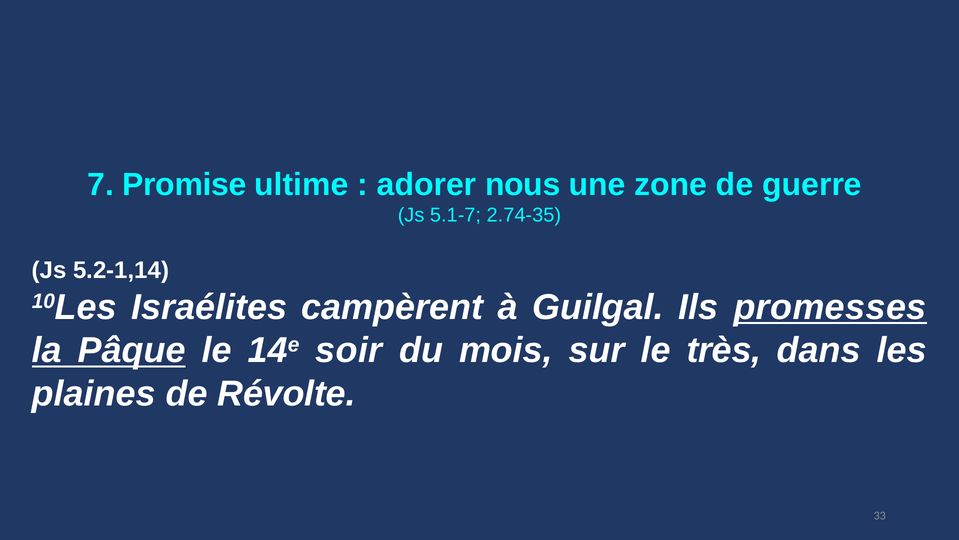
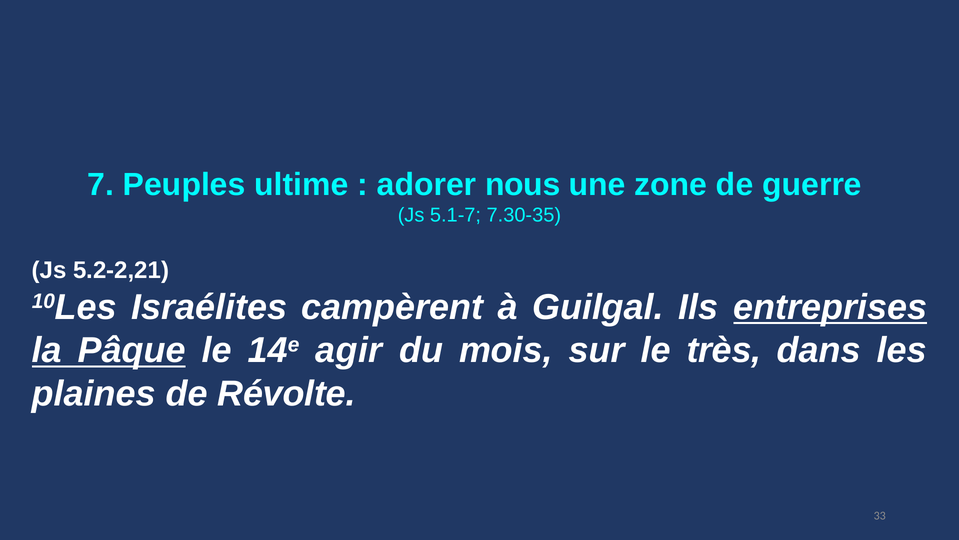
Promise: Promise -> Peuples
2.74-35: 2.74-35 -> 7.30-35
5.2-1,14: 5.2-1,14 -> 5.2-2,21
promesses: promesses -> entreprises
soir: soir -> agir
